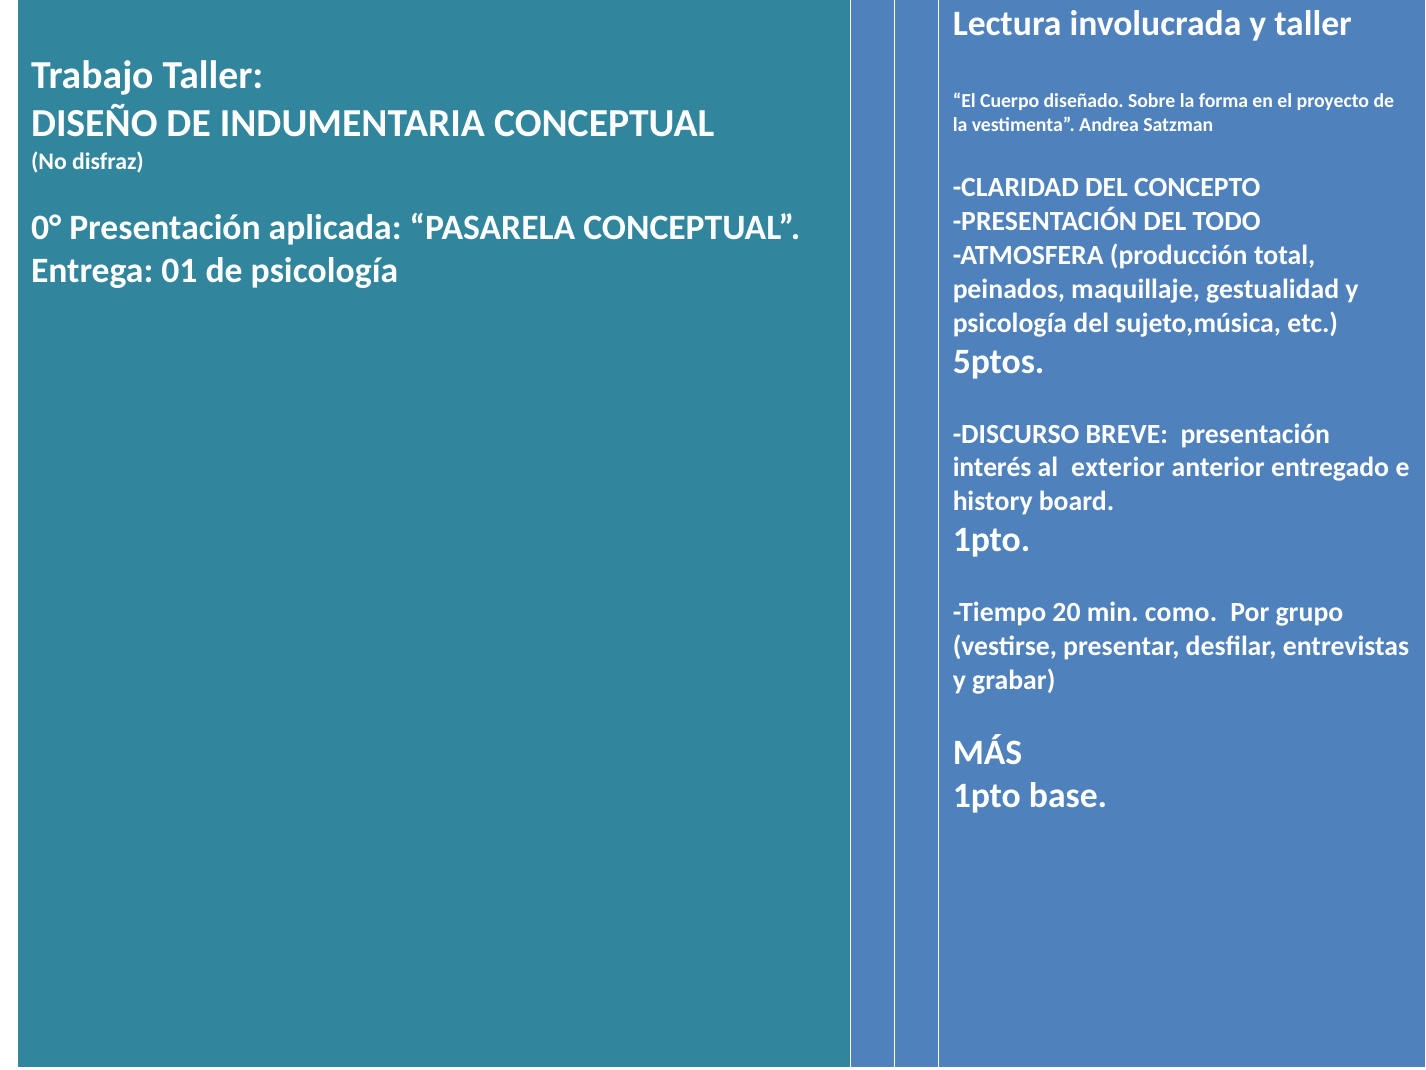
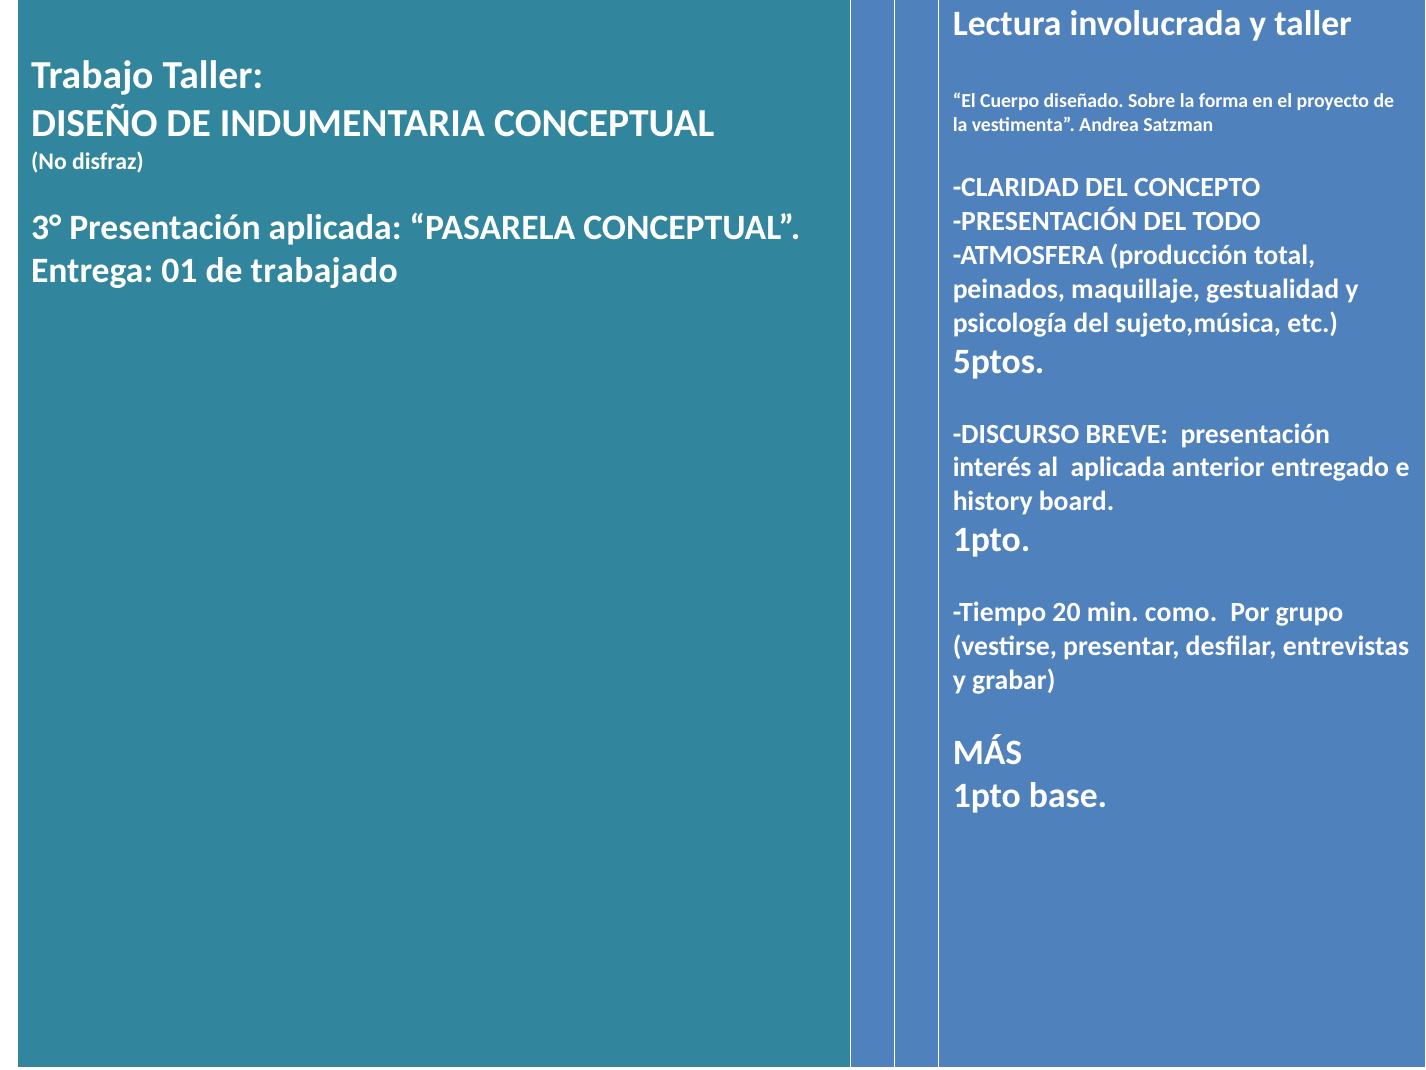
0°: 0° -> 3°
de psicología: psicología -> trabajado
al exterior: exterior -> aplicada
